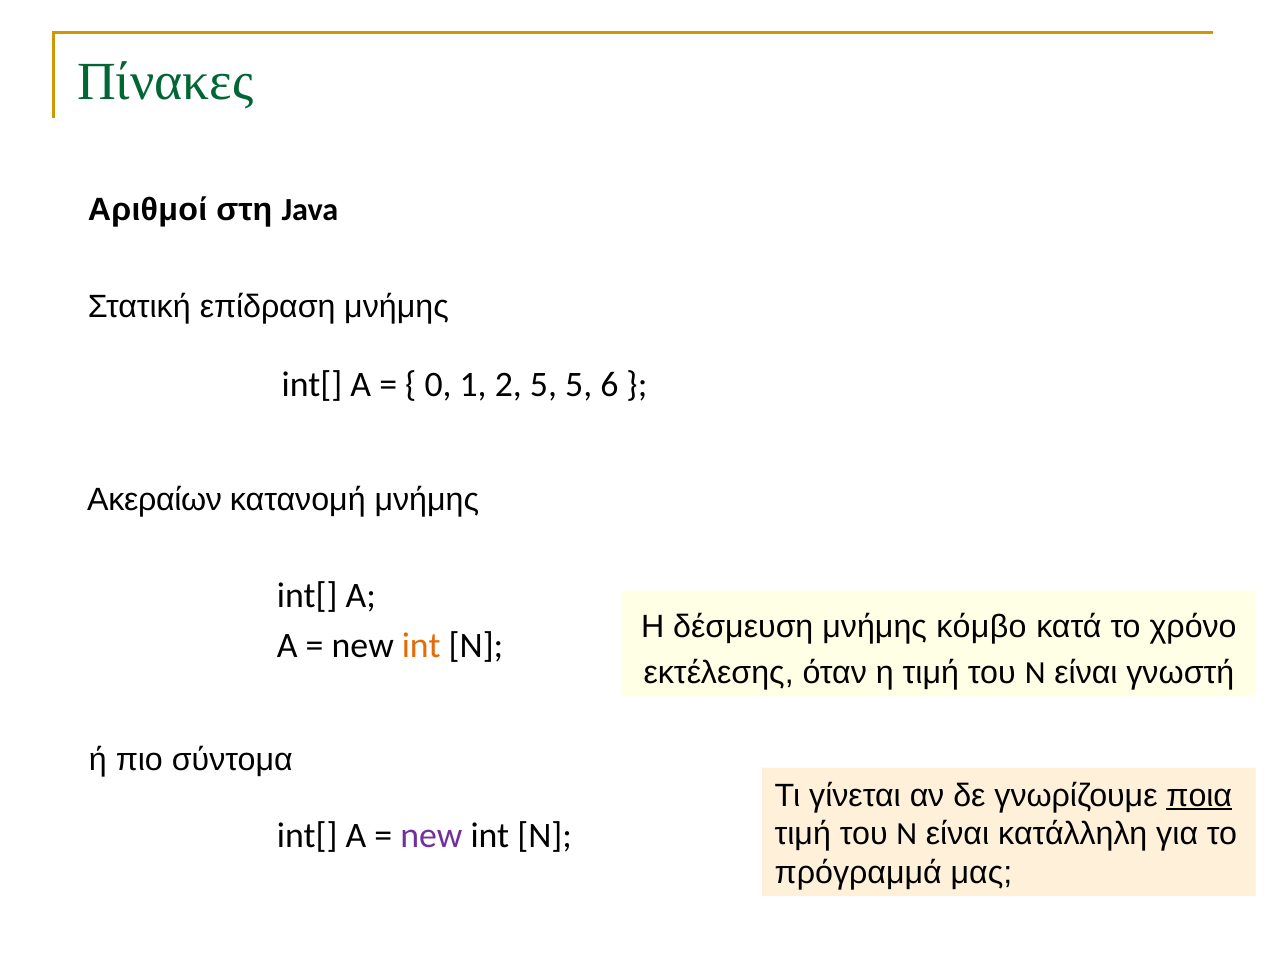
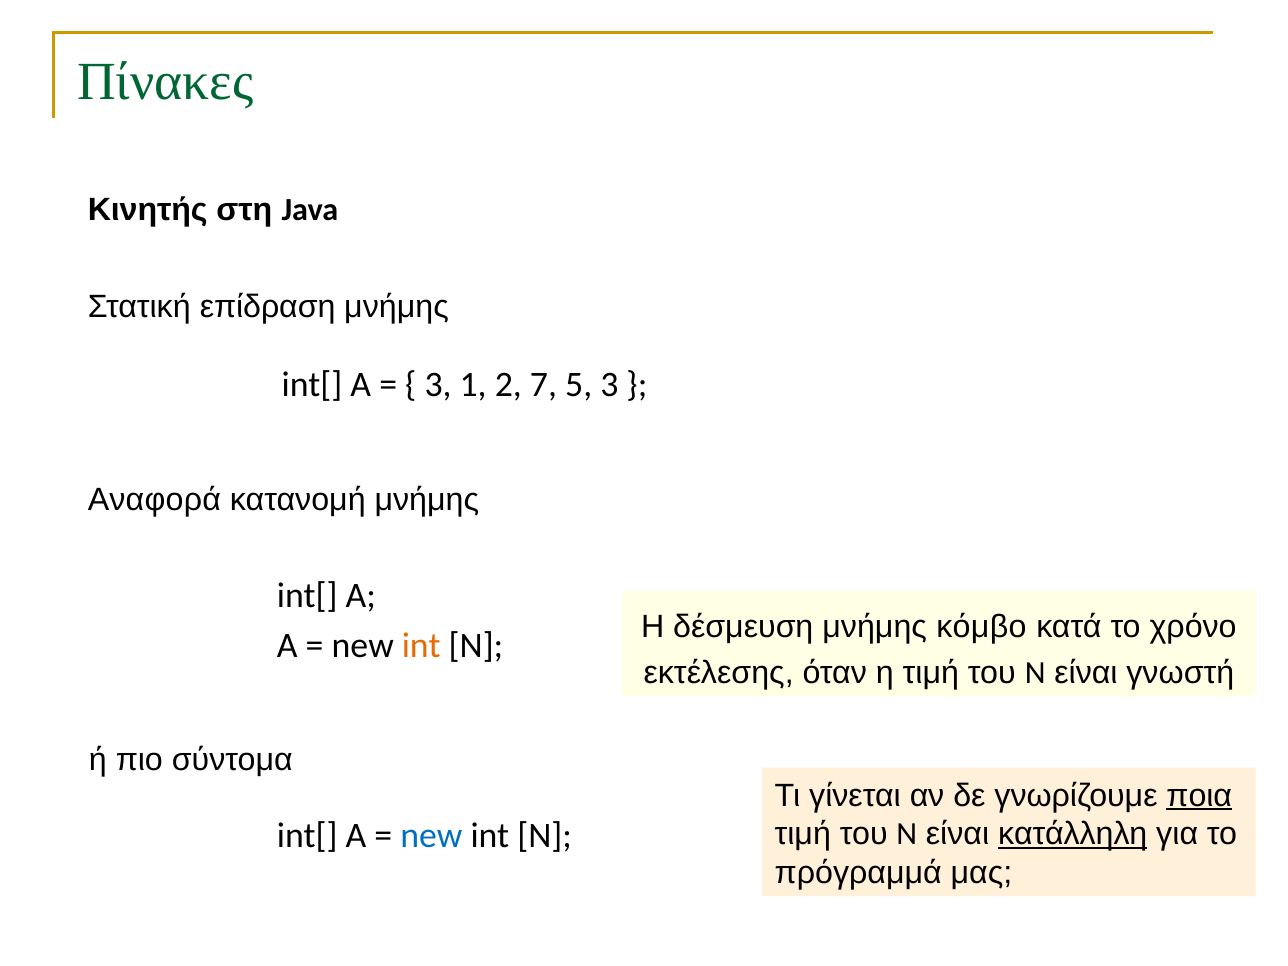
Αριθμοί: Αριθμοί -> Κινητής
0 at (438, 385): 0 -> 3
2 5: 5 -> 7
5 6: 6 -> 3
Ακεραίων: Ακεραίων -> Αναφορά
κατάλληλη underline: none -> present
new at (431, 836) colour: purple -> blue
